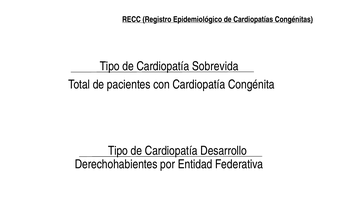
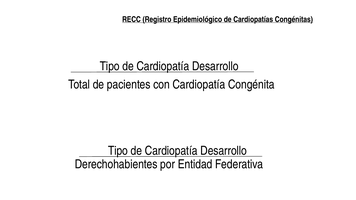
Sobrevida at (215, 66): Sobrevida -> Desarrollo
